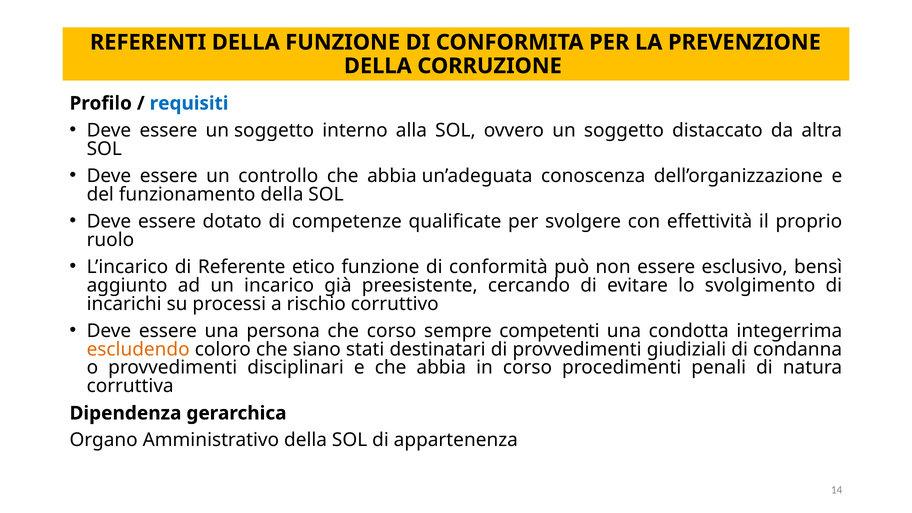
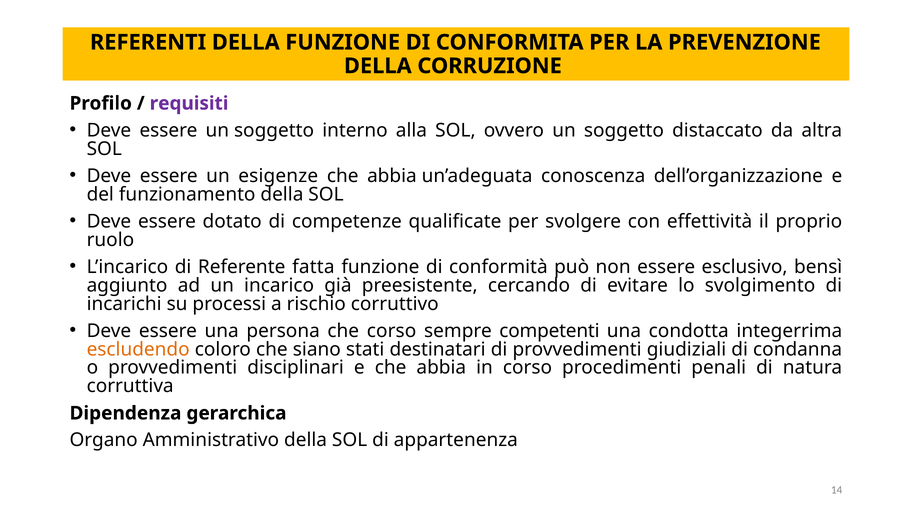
requisiti colour: blue -> purple
controllo: controllo -> esigenze
etico: etico -> fatta
